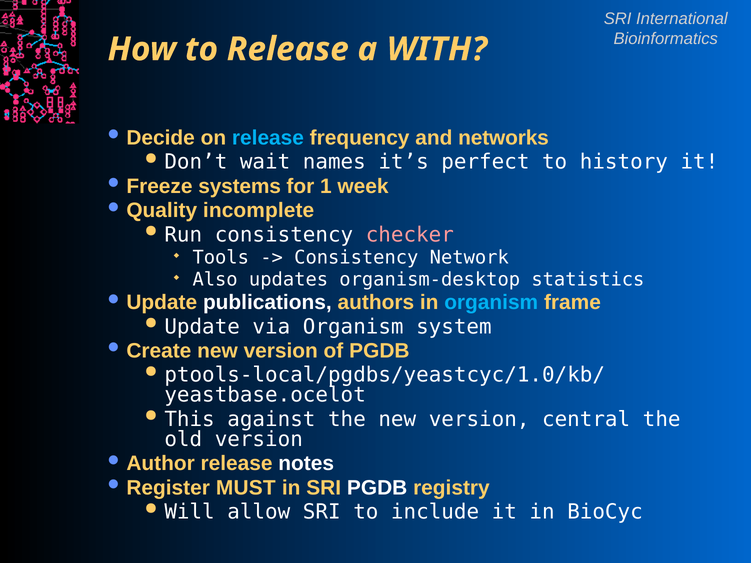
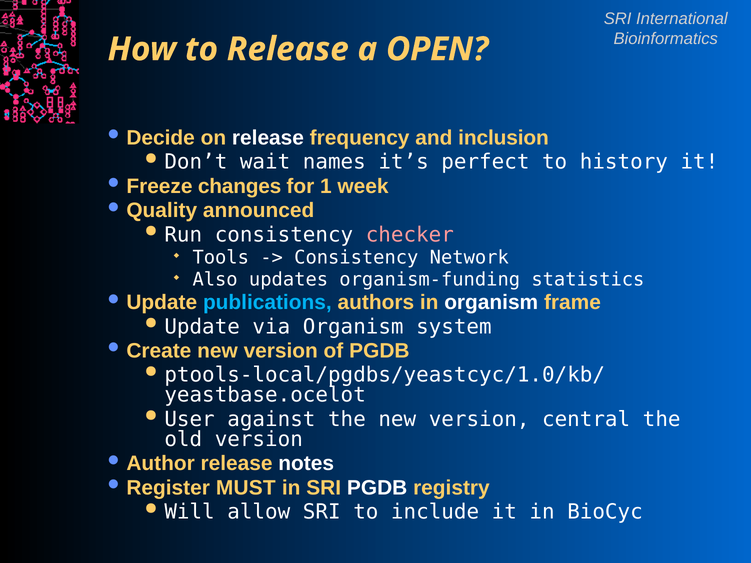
WITH: WITH -> OPEN
release at (268, 138) colour: light blue -> white
networks: networks -> inclusion
systems: systems -> changes
incomplete: incomplete -> announced
organism-desktop: organism-desktop -> organism-funding
publications colour: white -> light blue
organism at (491, 303) colour: light blue -> white
This: This -> User
